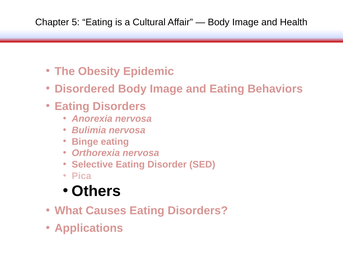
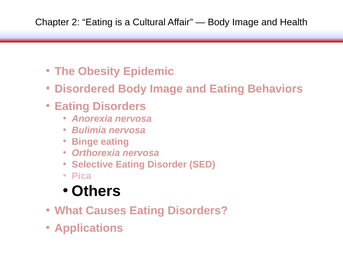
5: 5 -> 2
